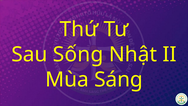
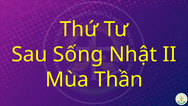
Sáng: Sáng -> Thần
